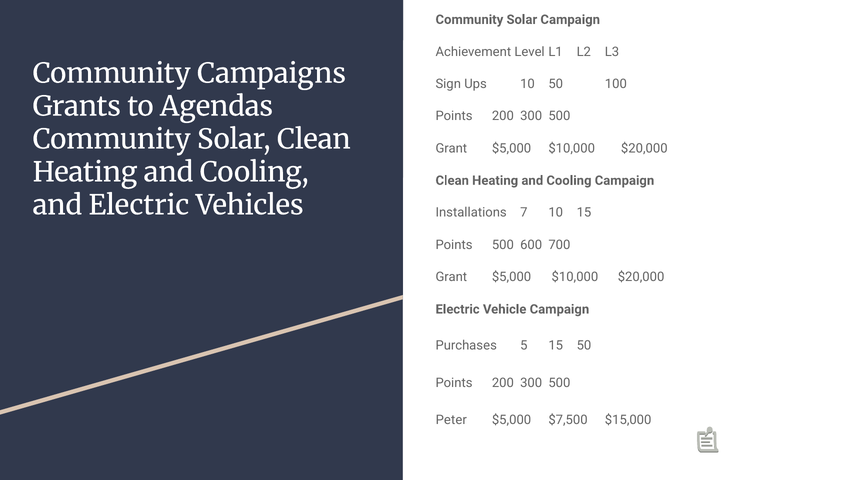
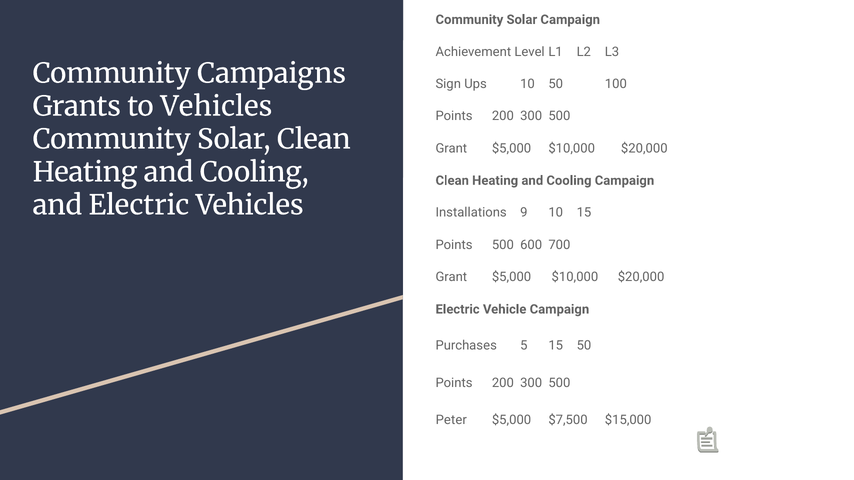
to Agendas: Agendas -> Vehicles
7: 7 -> 9
